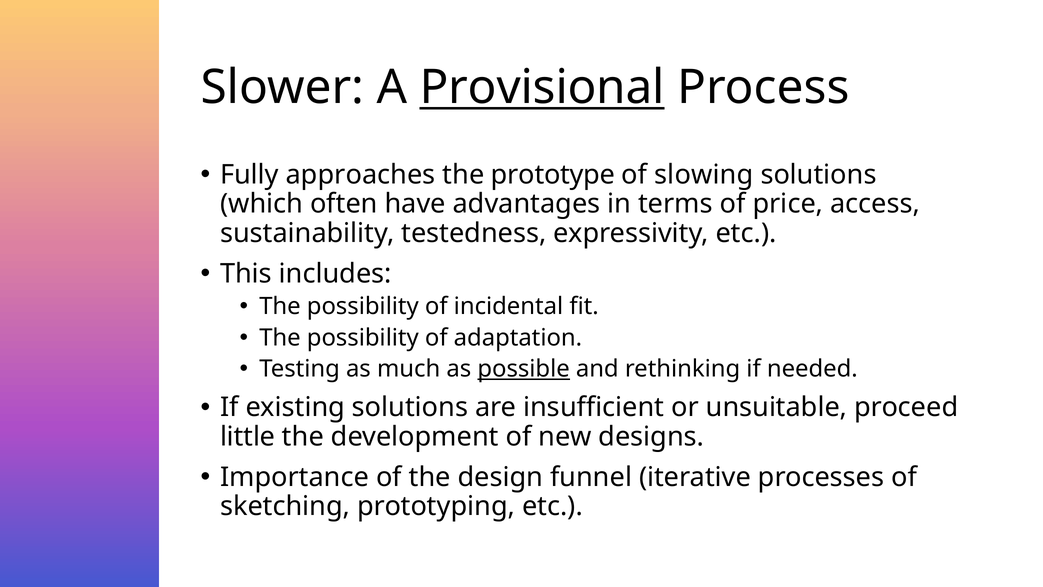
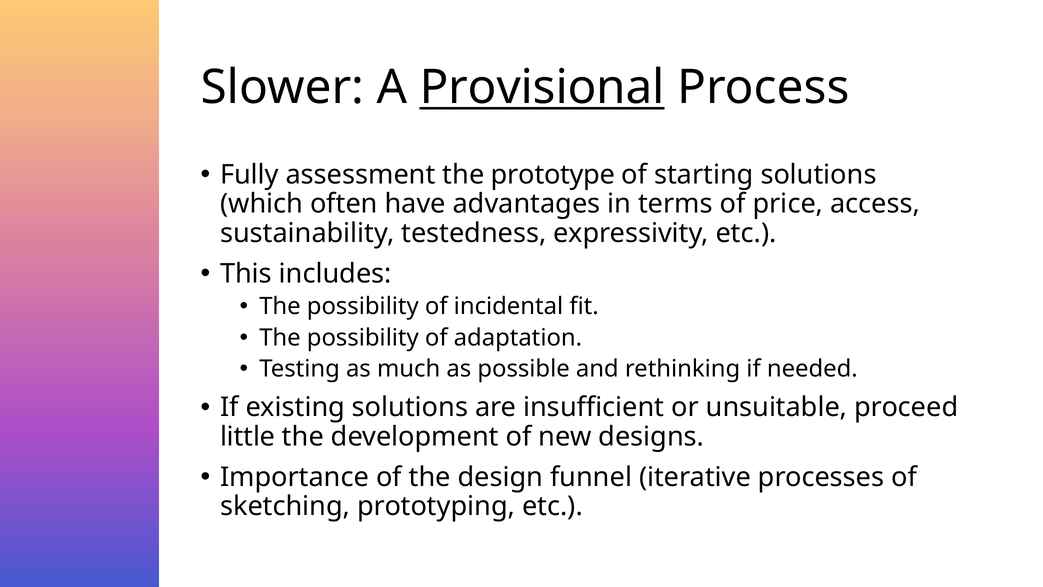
approaches: approaches -> assessment
slowing: slowing -> starting
possible underline: present -> none
